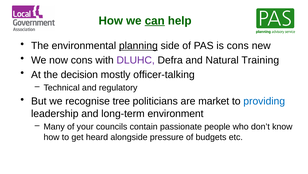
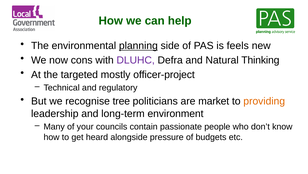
can underline: present -> none
is cons: cons -> feels
Training: Training -> Thinking
decision: decision -> targeted
officer-talking: officer-talking -> officer-project
providing colour: blue -> orange
